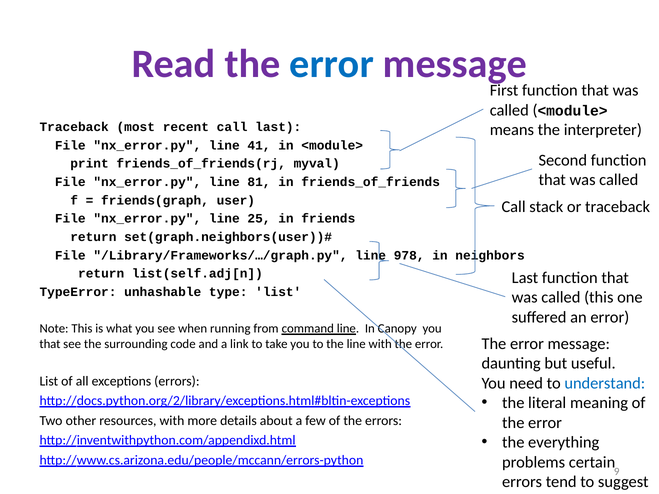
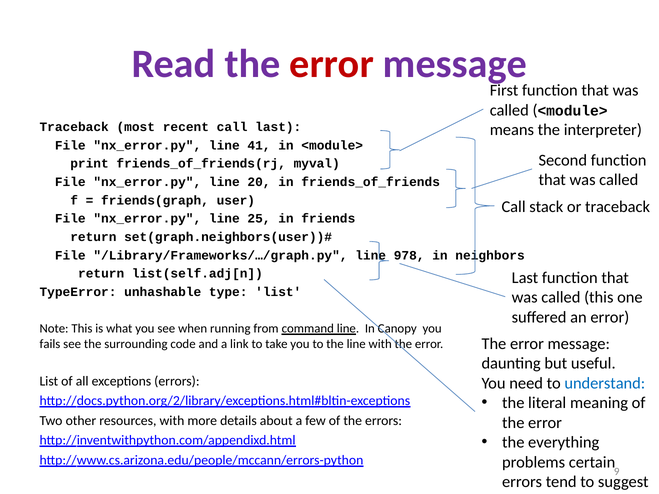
error at (332, 64) colour: blue -> red
81: 81 -> 20
that at (50, 344): that -> fails
